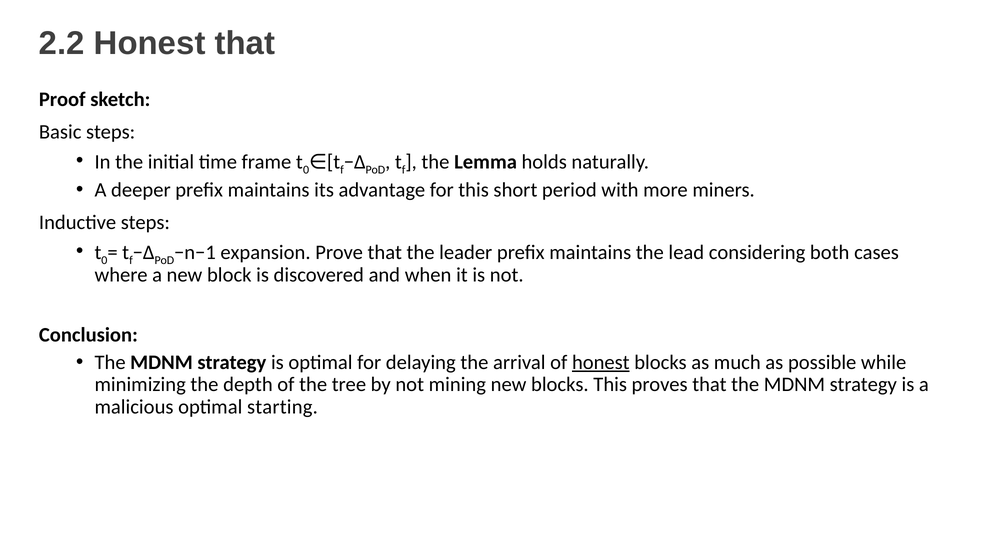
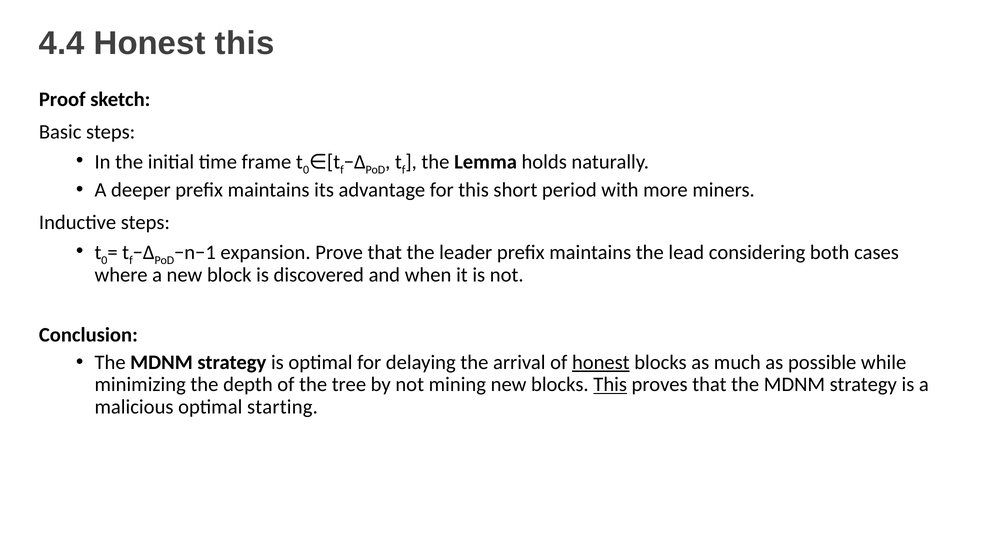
2.2: 2.2 -> 4.4
Honest that: that -> this
This at (610, 384) underline: none -> present
